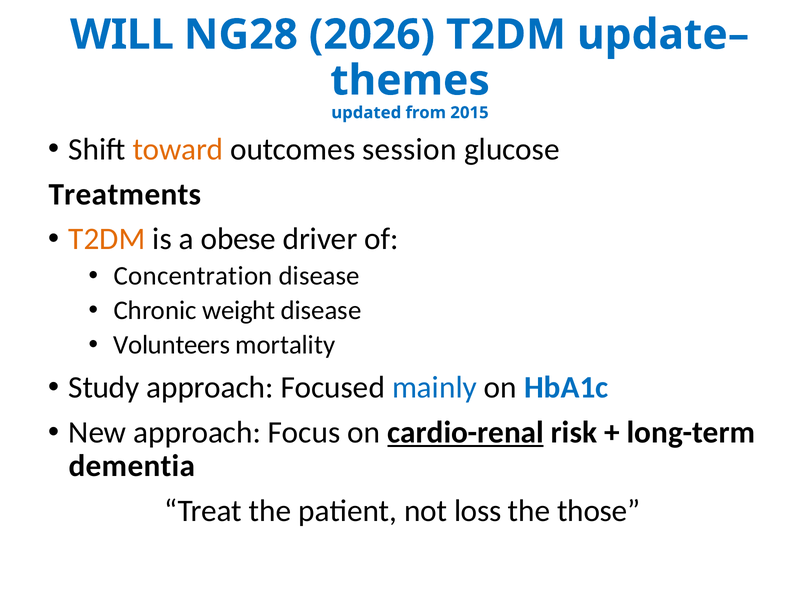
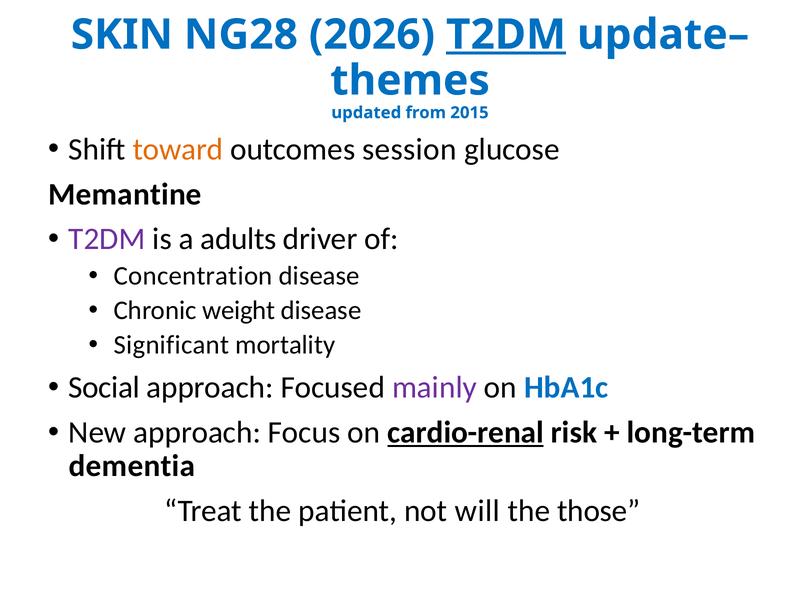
WILL: WILL -> SKIN
T2DM at (506, 35) underline: none -> present
Treatments: Treatments -> Memantine
T2DM at (107, 239) colour: orange -> purple
obese: obese -> adults
Volunteers: Volunteers -> Significant
Study: Study -> Social
mainly colour: blue -> purple
loss: loss -> will
